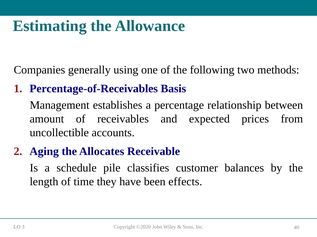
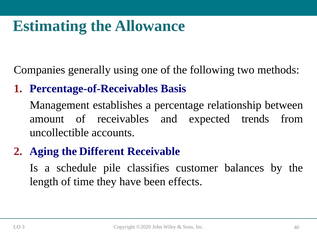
prices: prices -> trends
Allocates: Allocates -> Different
